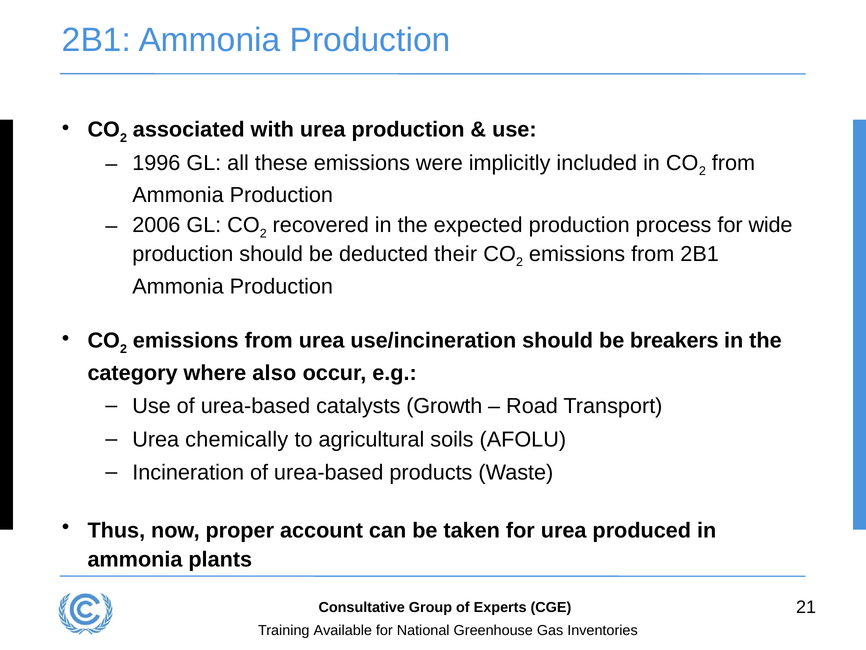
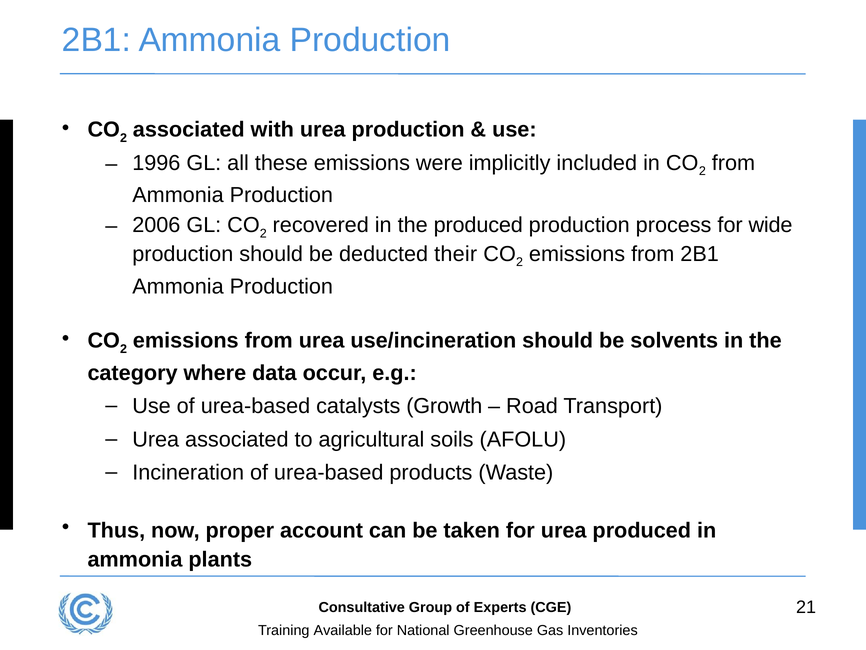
the expected: expected -> produced
breakers: breakers -> solvents
also: also -> data
Urea chemically: chemically -> associated
